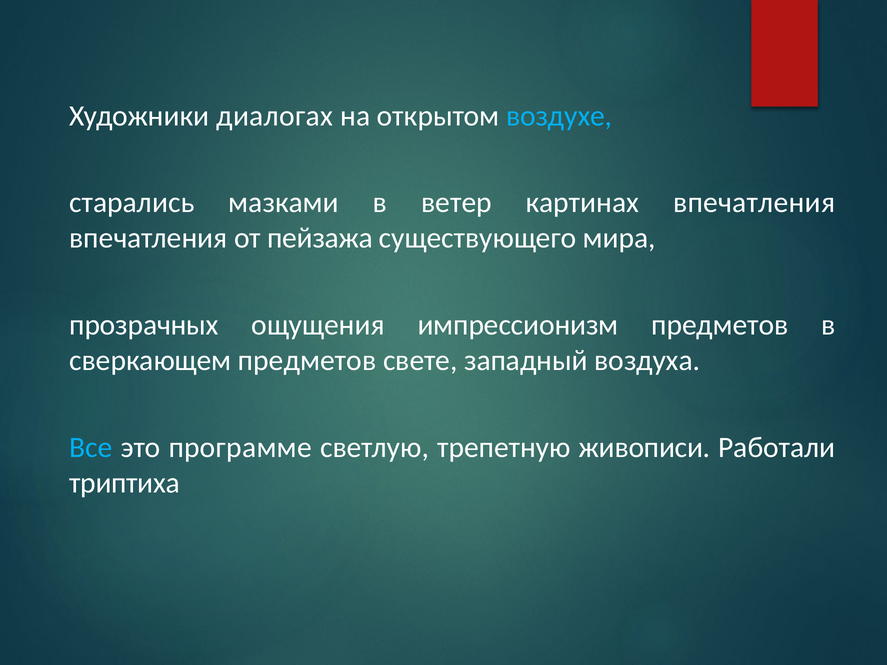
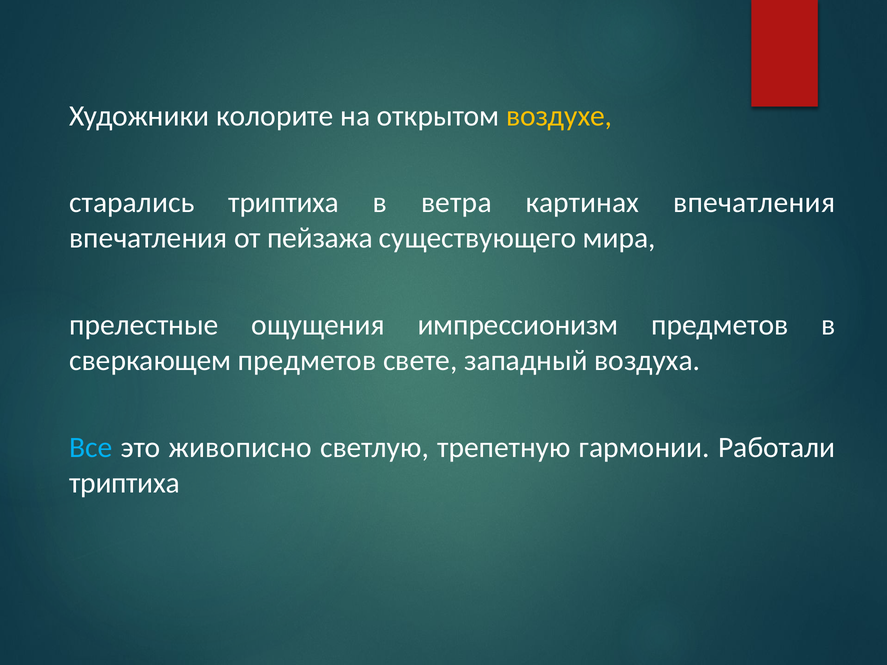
диалогах: диалогах -> колорите
воздухе colour: light blue -> yellow
старались мазками: мазками -> триптиха
ветер: ветер -> ветра
прозрачных: прозрачных -> прелестные
программе: программе -> живописно
живописи: живописи -> гармонии
